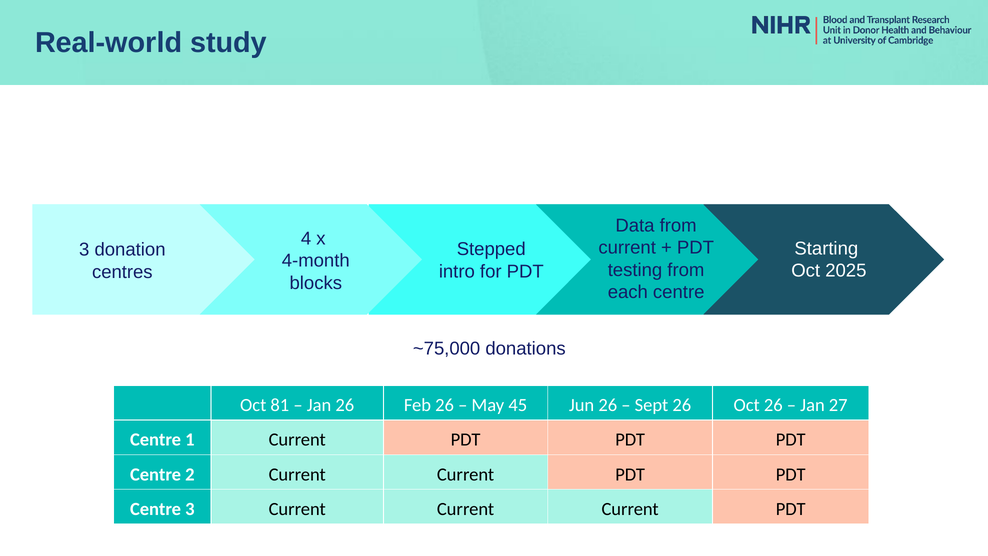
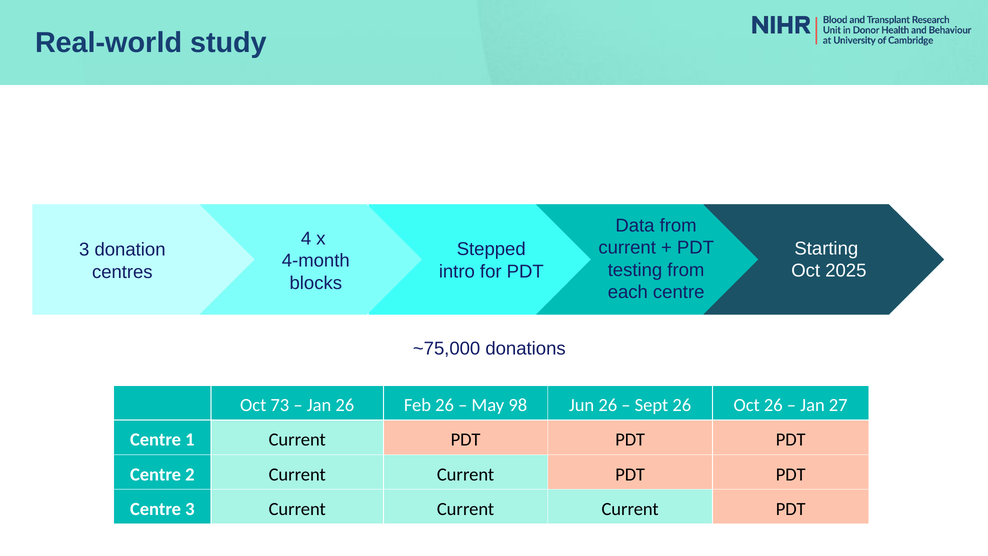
81: 81 -> 73
45: 45 -> 98
